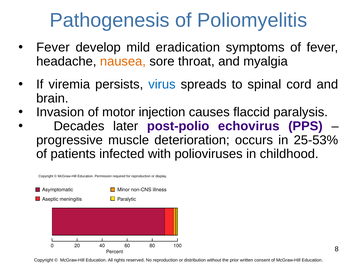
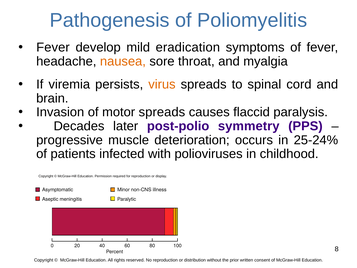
virus colour: blue -> orange
motor injection: injection -> spreads
echovirus: echovirus -> symmetry
25-53%: 25-53% -> 25-24%
